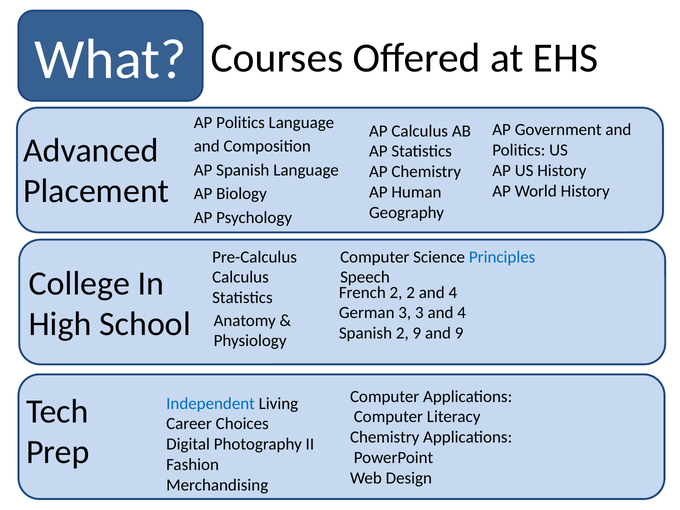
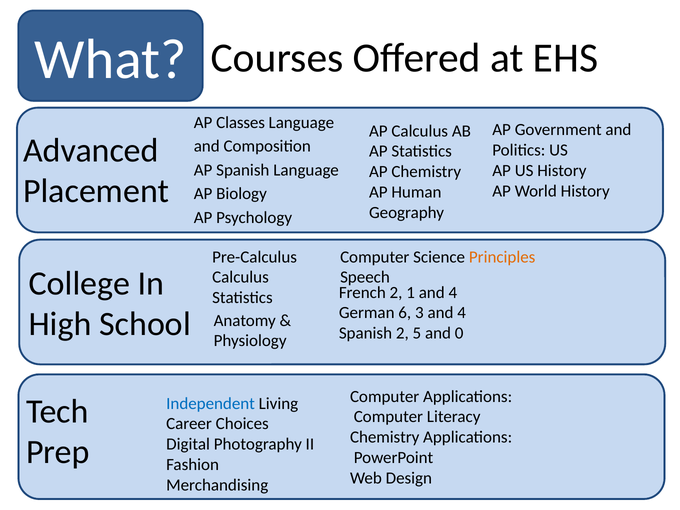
AP Politics: Politics -> Classes
Principles colour: blue -> orange
2 2: 2 -> 1
German 3: 3 -> 6
2 9: 9 -> 5
and 9: 9 -> 0
